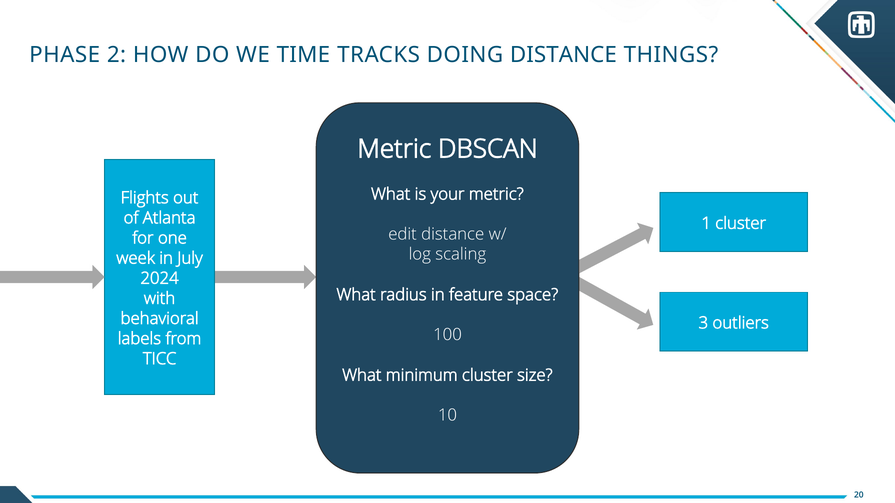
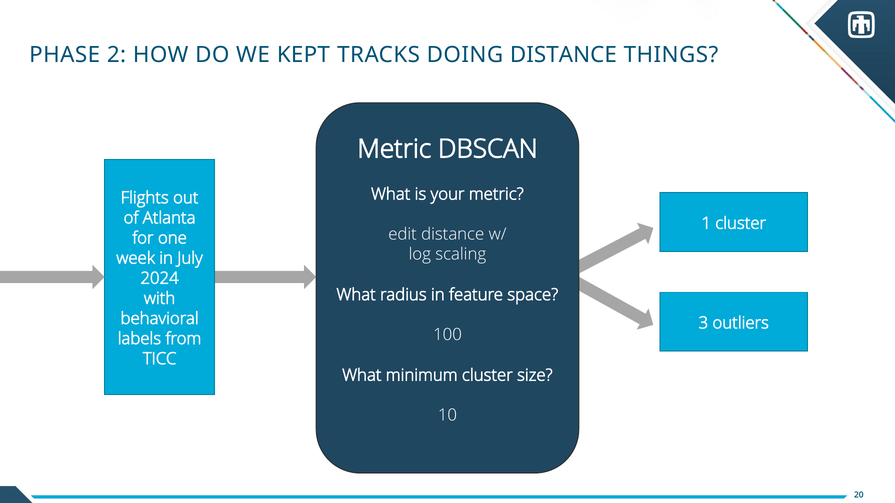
TIME: TIME -> KEPT
